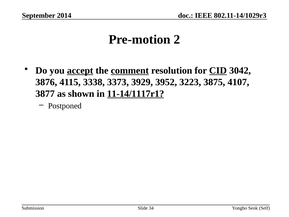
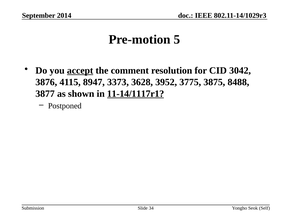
2: 2 -> 5
comment underline: present -> none
CID underline: present -> none
3338: 3338 -> 8947
3929: 3929 -> 3628
3223: 3223 -> 3775
4107: 4107 -> 8488
